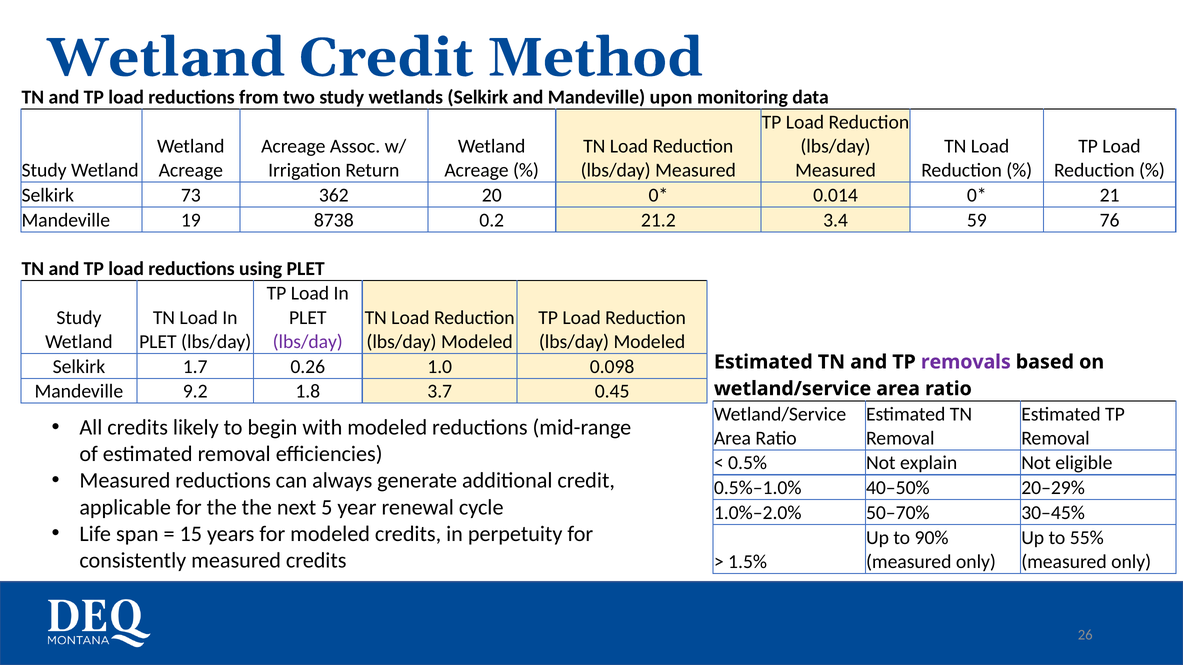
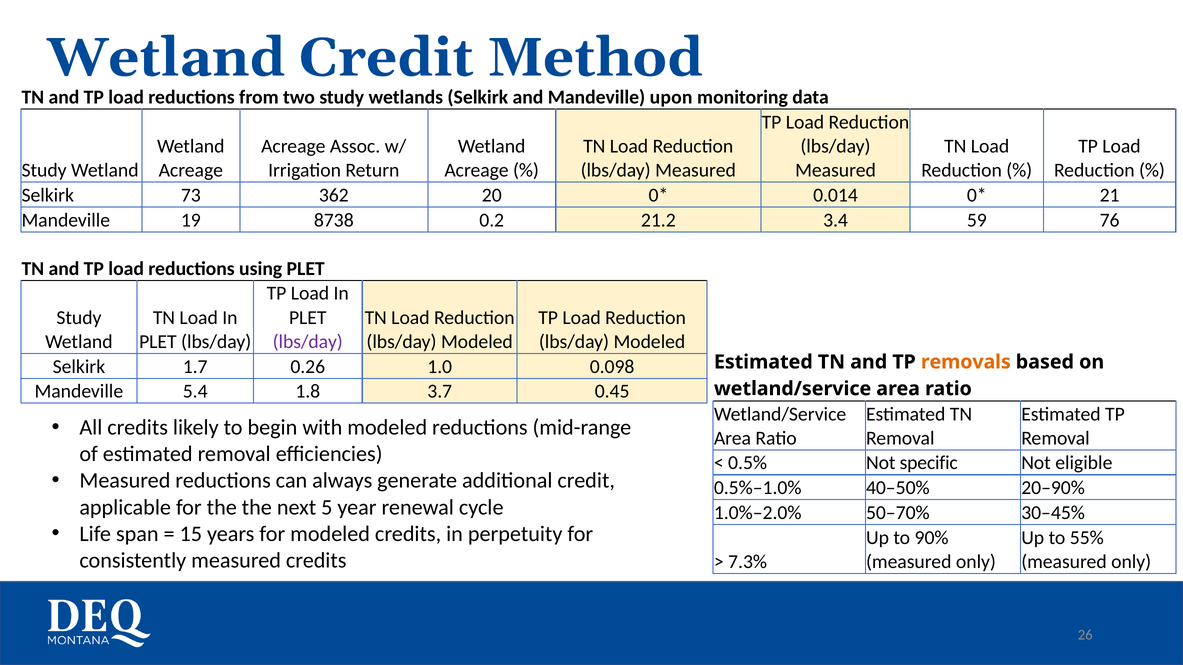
removals colour: purple -> orange
9.2: 9.2 -> 5.4
explain: explain -> specific
20–29%: 20–29% -> 20–90%
1.5%: 1.5% -> 7.3%
